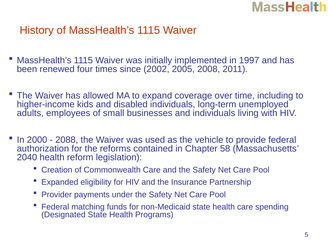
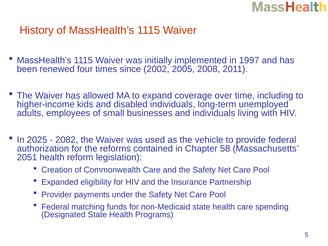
2000: 2000 -> 2025
2088: 2088 -> 2082
2040: 2040 -> 2051
